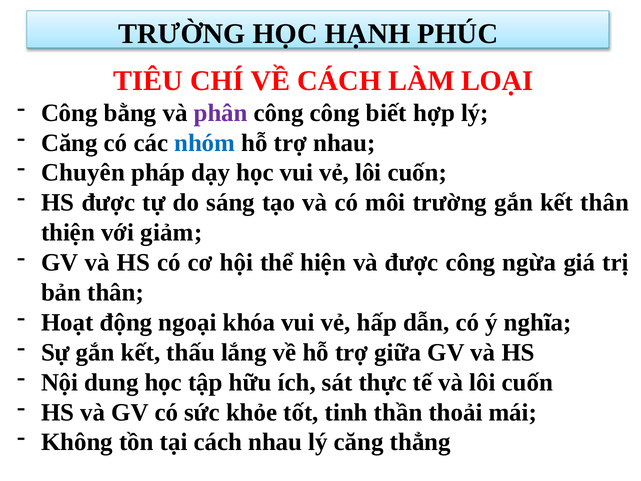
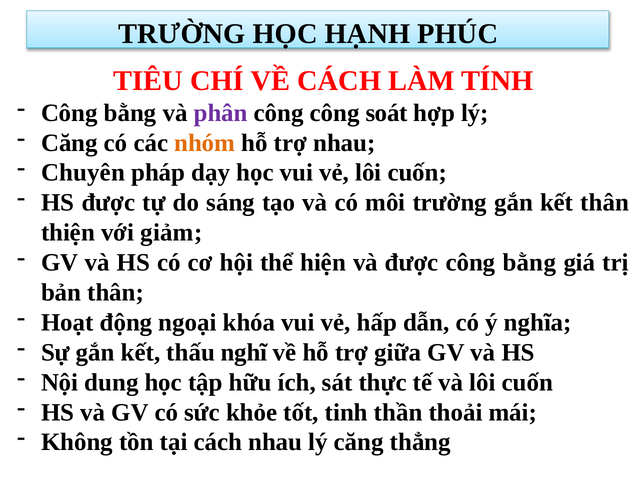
LOẠI: LOẠI -> TÍNH
biết: biết -> soát
nhóm colour: blue -> orange
được công ngừa: ngừa -> bằng
lắng: lắng -> nghĩ
